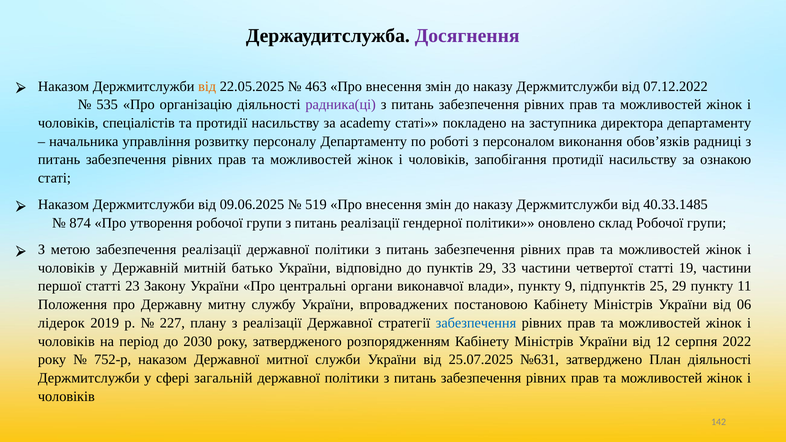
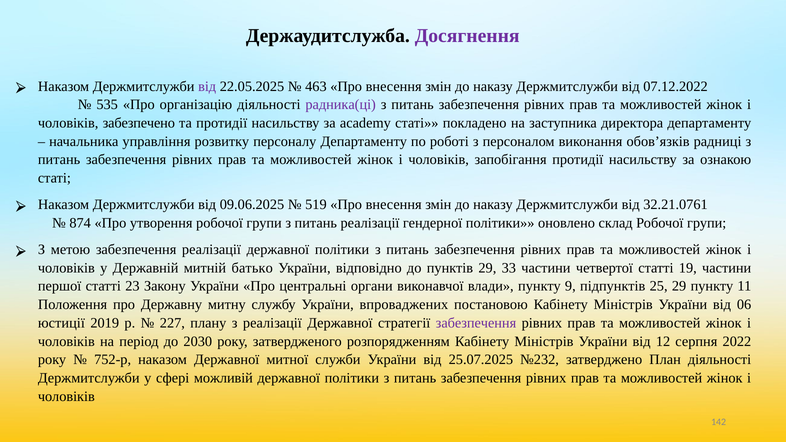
від at (207, 86) colour: orange -> purple
спеціалістів: спеціалістів -> забезпечено
40.33.1485: 40.33.1485 -> 32.21.0761
лідерок: лідерок -> юстиції
забезпечення at (476, 323) colour: blue -> purple
№631: №631 -> №232
загальній: загальній -> можливій
